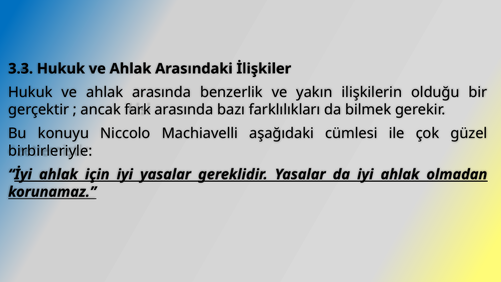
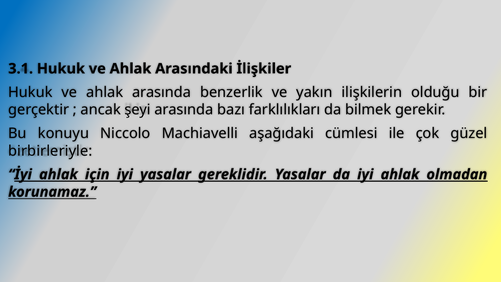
3.3: 3.3 -> 3.1
fark: fark -> şeyi
